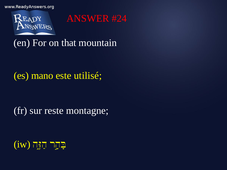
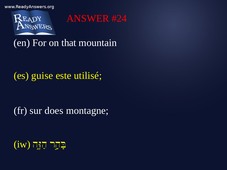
mano: mano -> guise
reste: reste -> does
